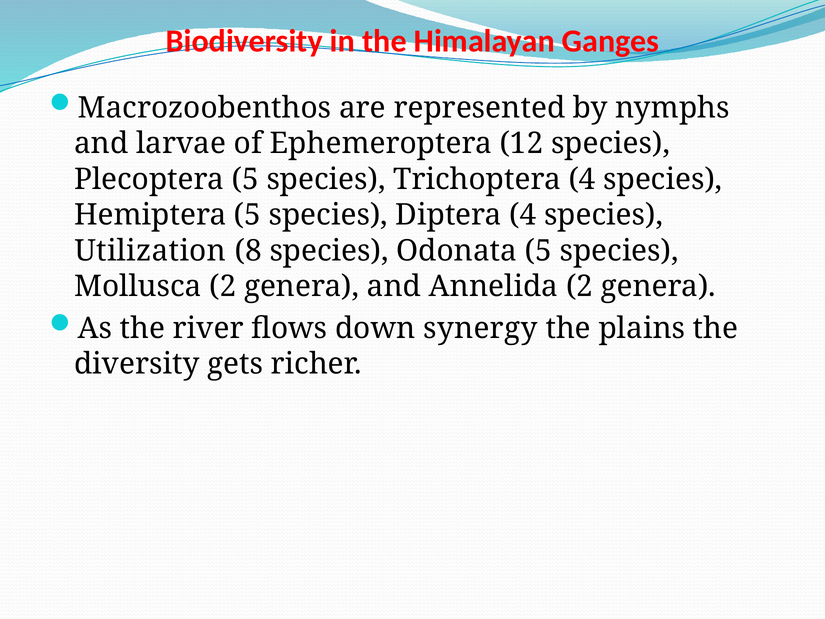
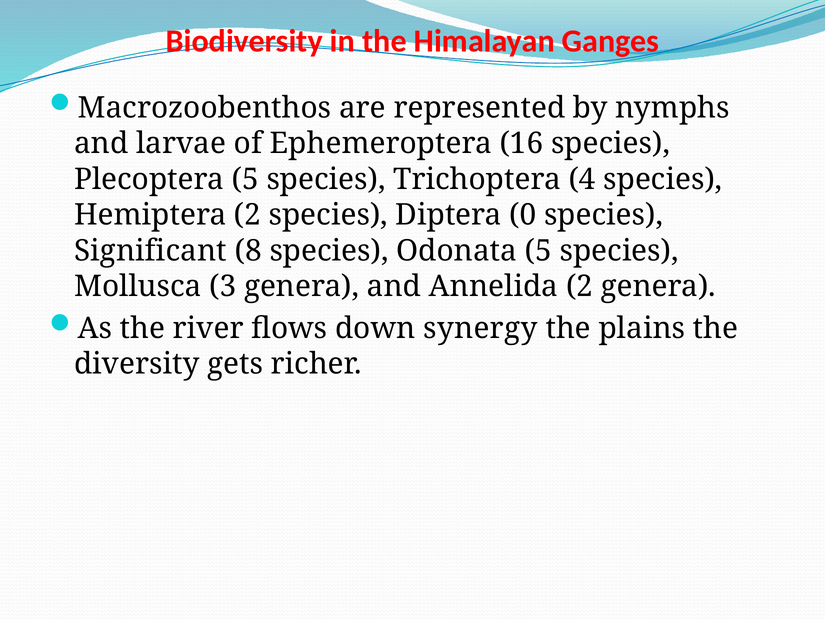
12: 12 -> 16
Hemiptera 5: 5 -> 2
Diptera 4: 4 -> 0
Utilization: Utilization -> Significant
Mollusca 2: 2 -> 3
